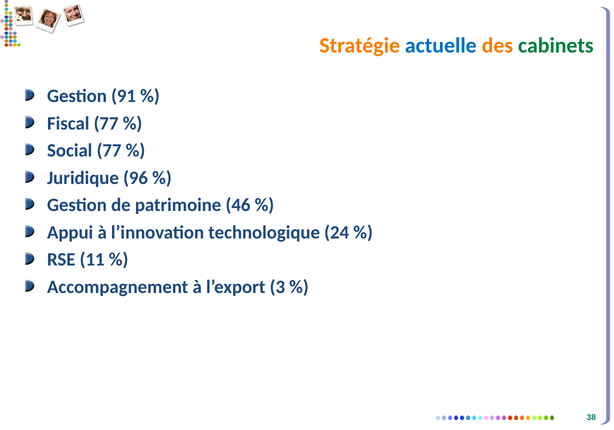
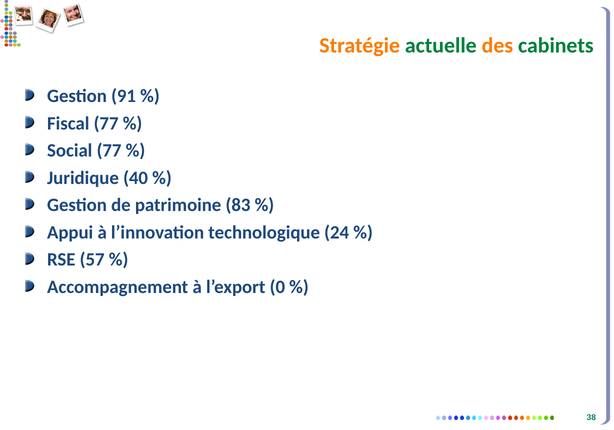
actuelle colour: blue -> green
96: 96 -> 40
46: 46 -> 83
11: 11 -> 57
3: 3 -> 0
